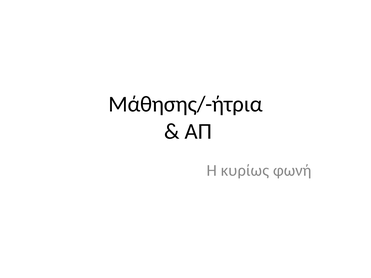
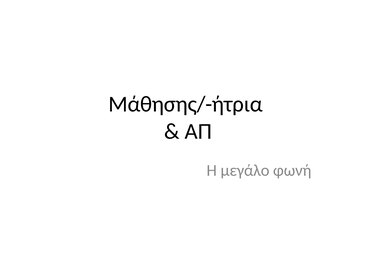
κυρίως: κυρίως -> μεγάλο
